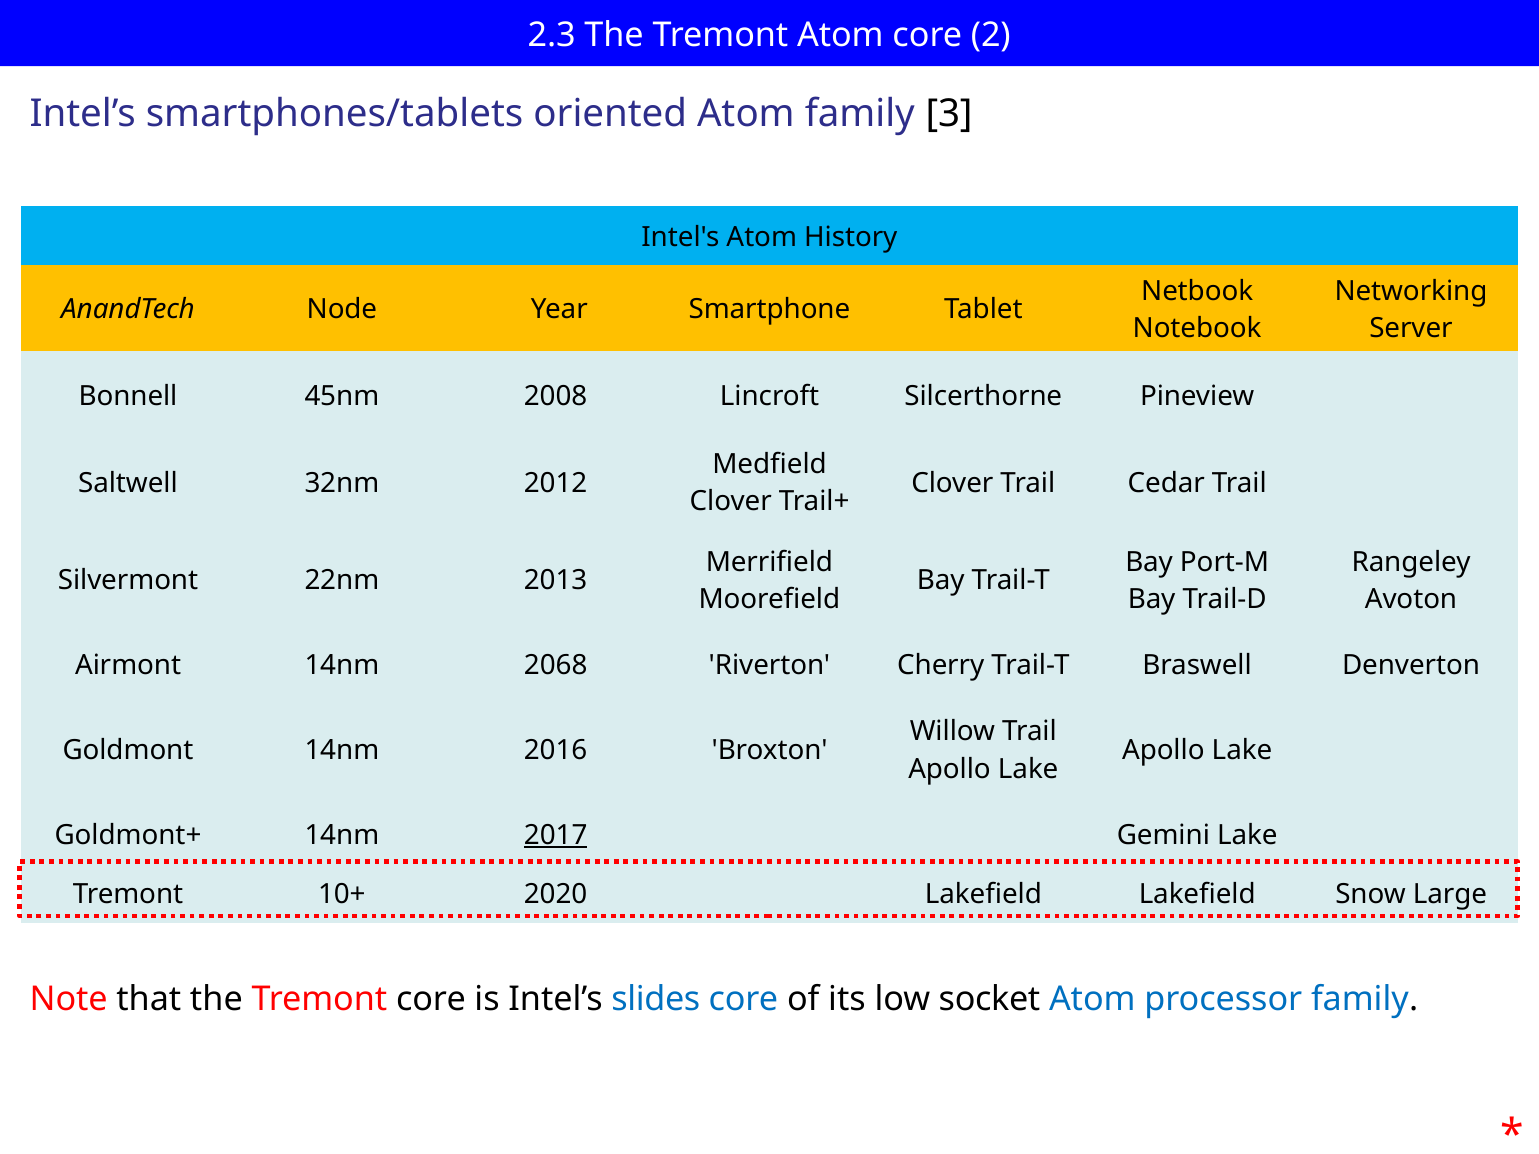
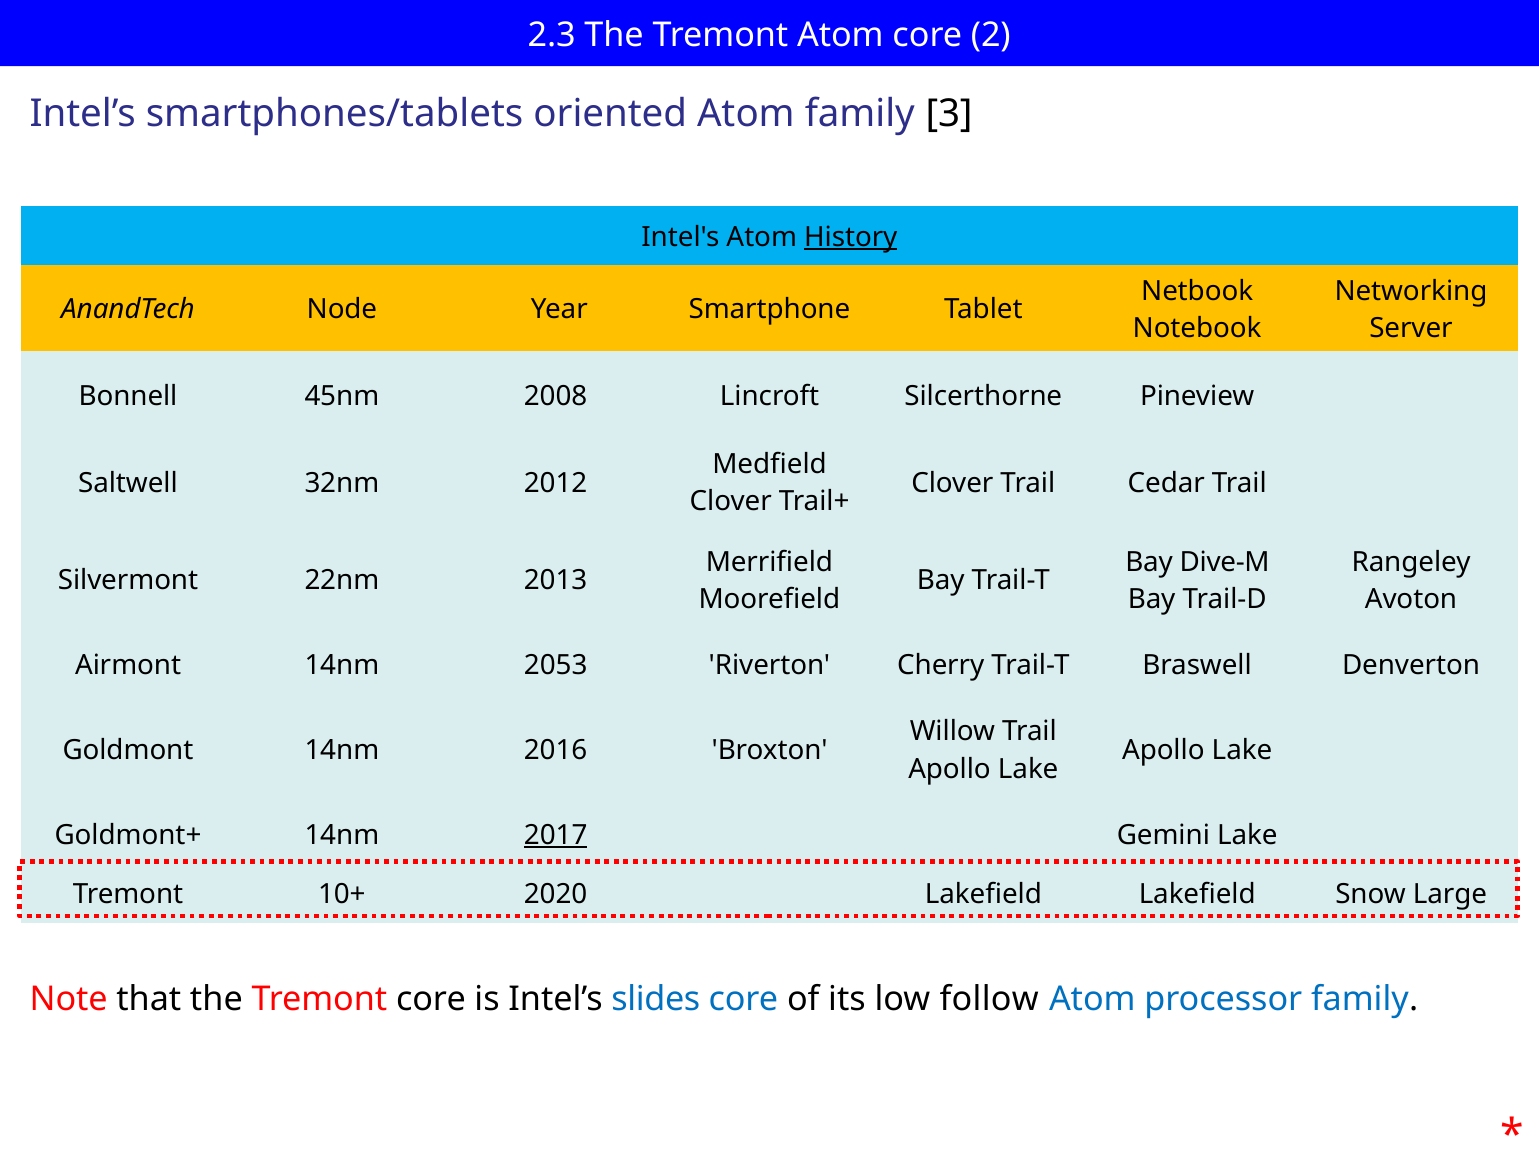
History underline: none -> present
Port-M: Port-M -> Dive-M
2068: 2068 -> 2053
socket: socket -> follow
